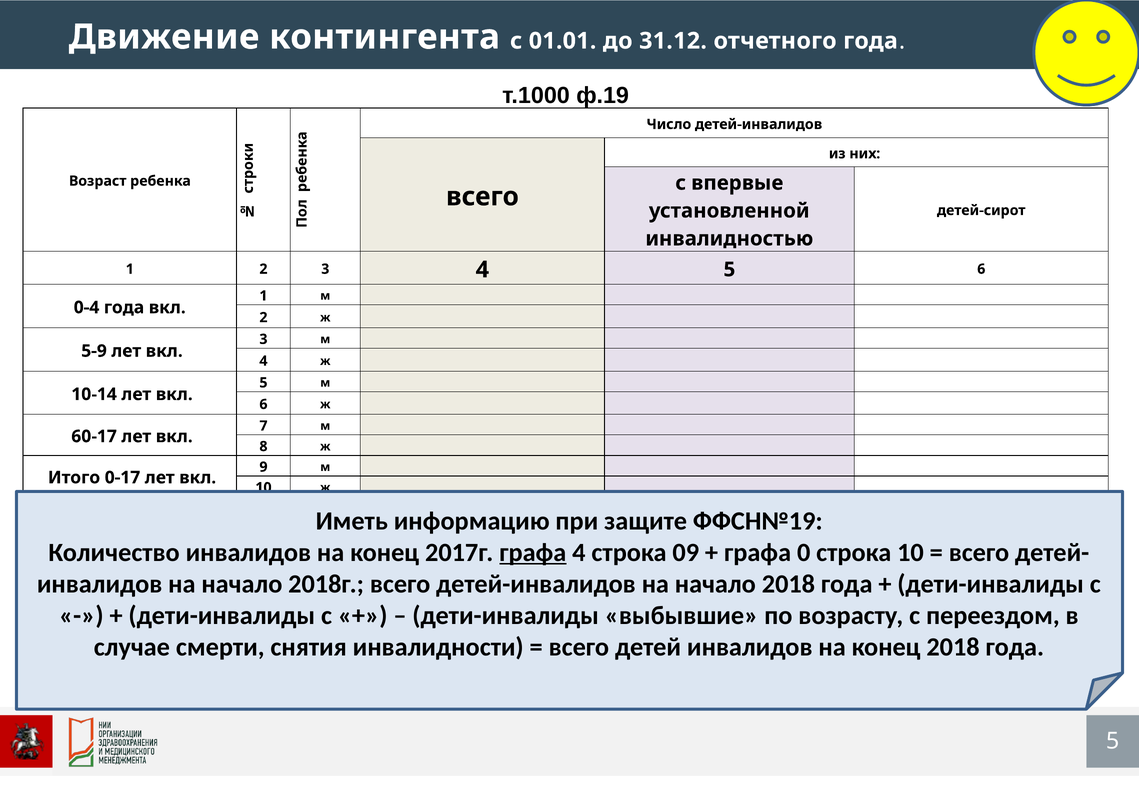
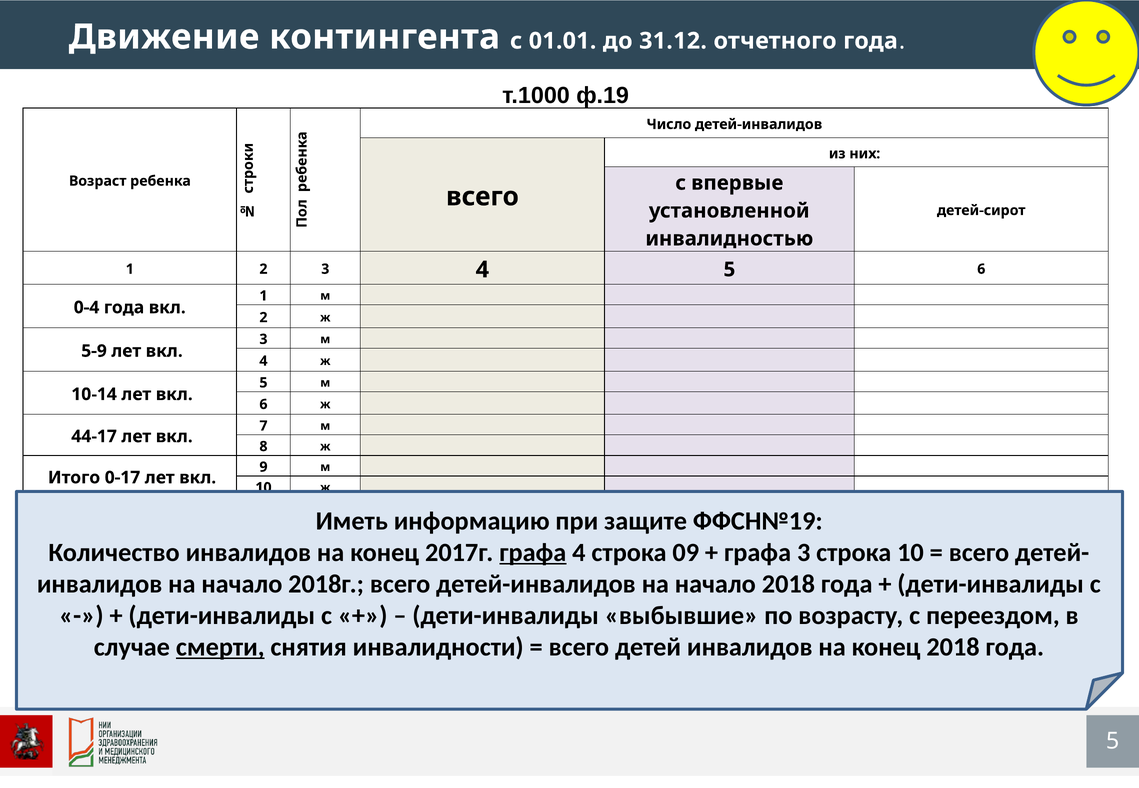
60-17: 60-17 -> 44-17
графа 0: 0 -> 3
смерти underline: none -> present
